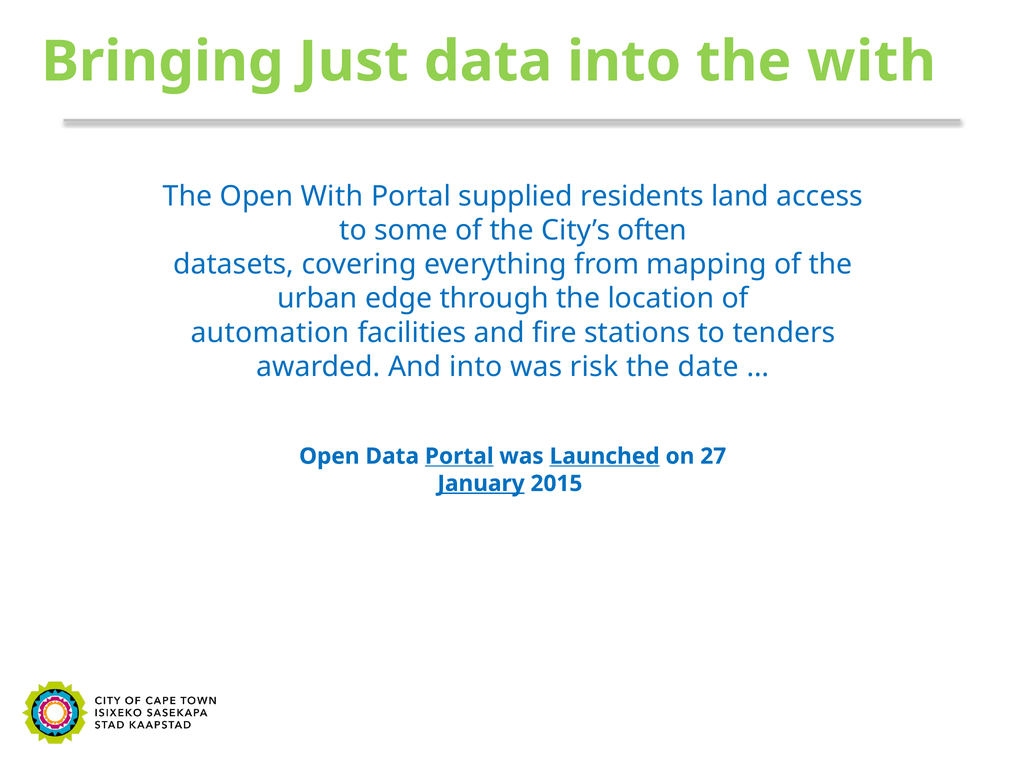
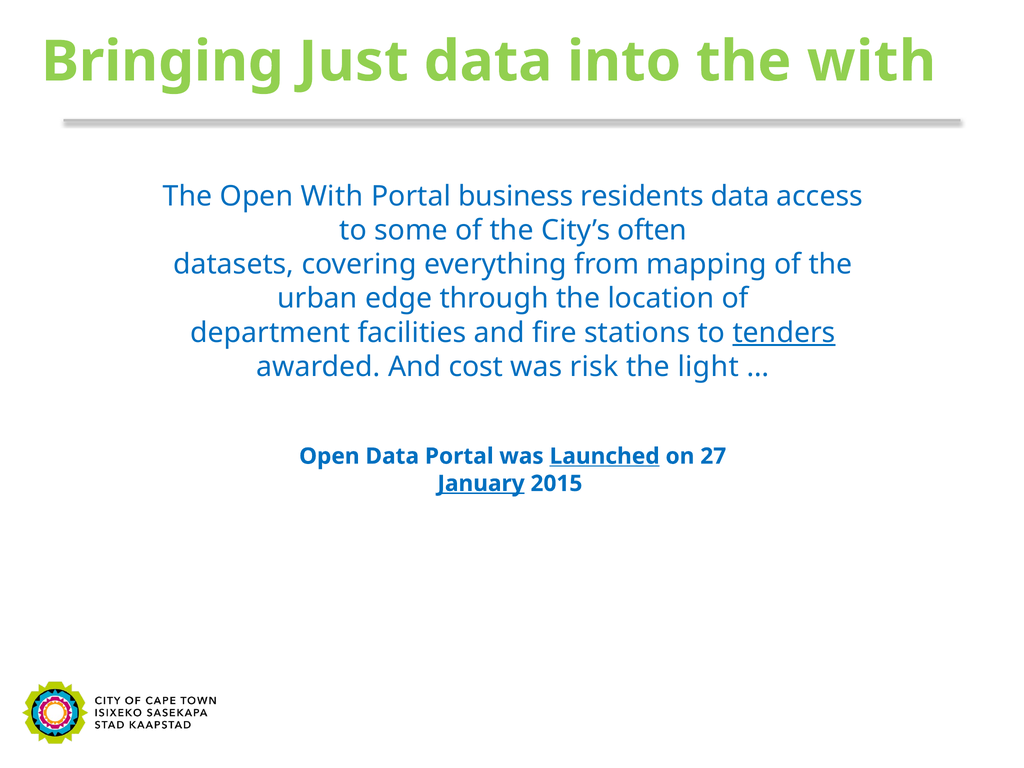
supplied: supplied -> business
residents land: land -> data
automation: automation -> department
tenders underline: none -> present
And into: into -> cost
date: date -> light
Portal at (459, 456) underline: present -> none
